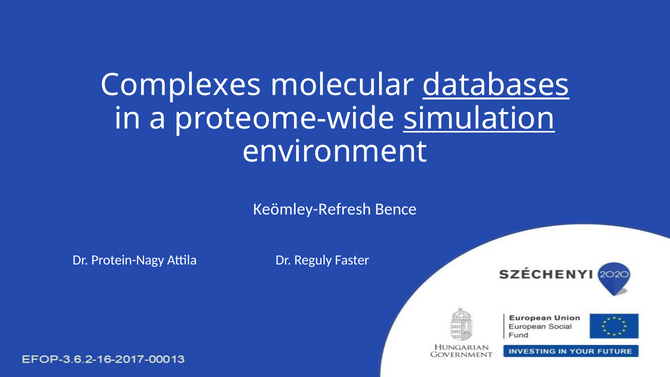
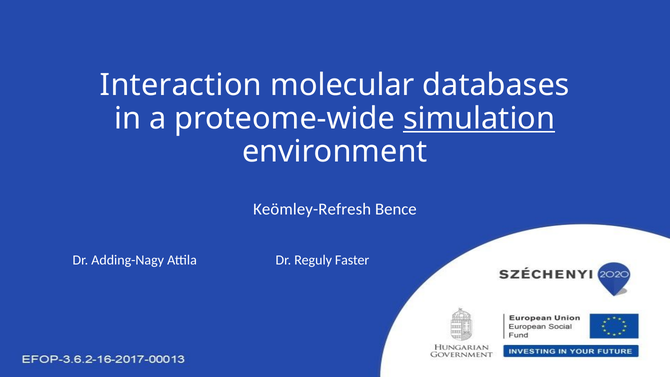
Complexes: Complexes -> Interaction
databases underline: present -> none
Protein-Nagy: Protein-Nagy -> Adding-Nagy
